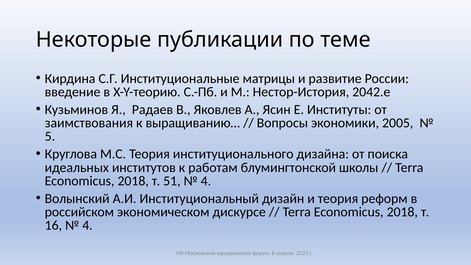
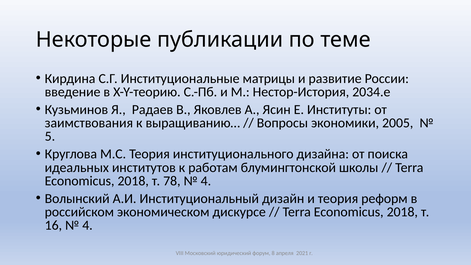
2042.е: 2042.е -> 2034.е
51: 51 -> 78
